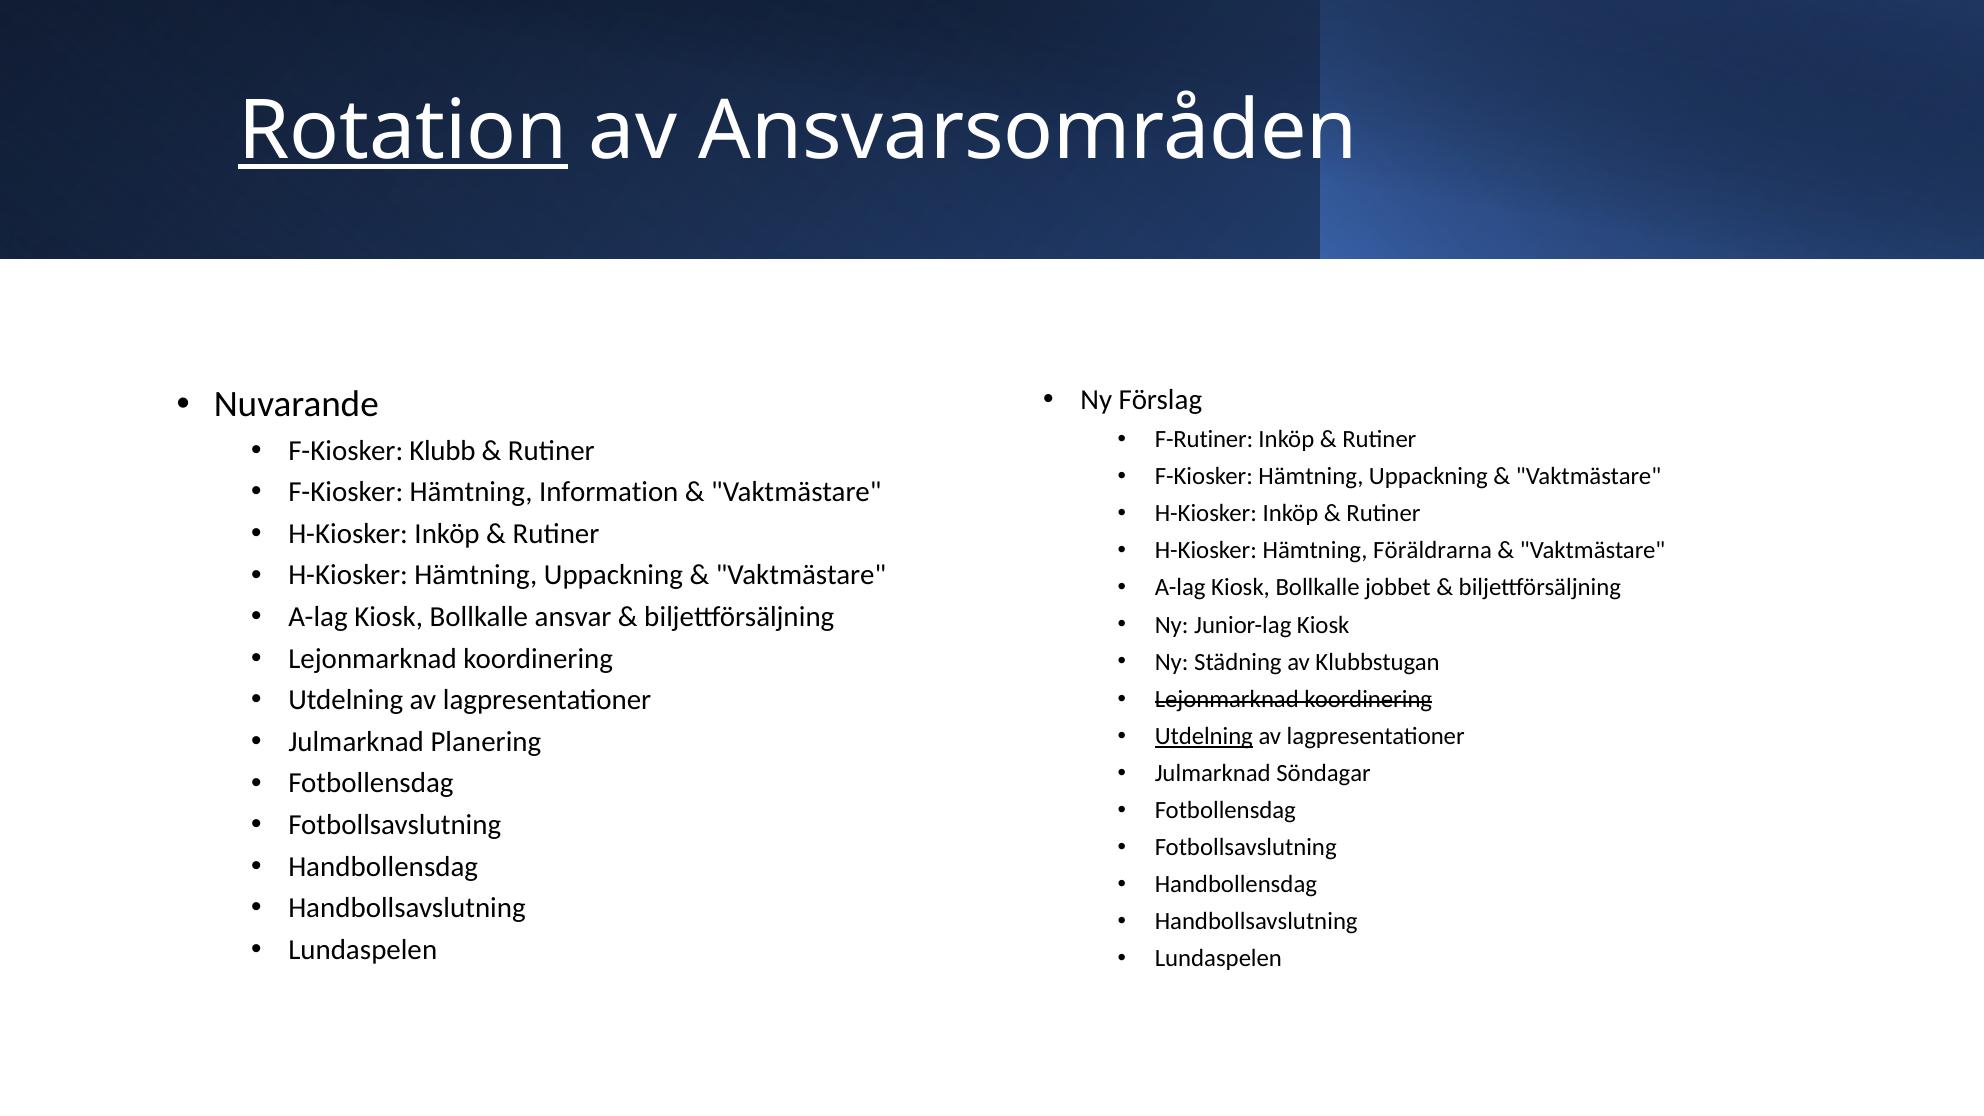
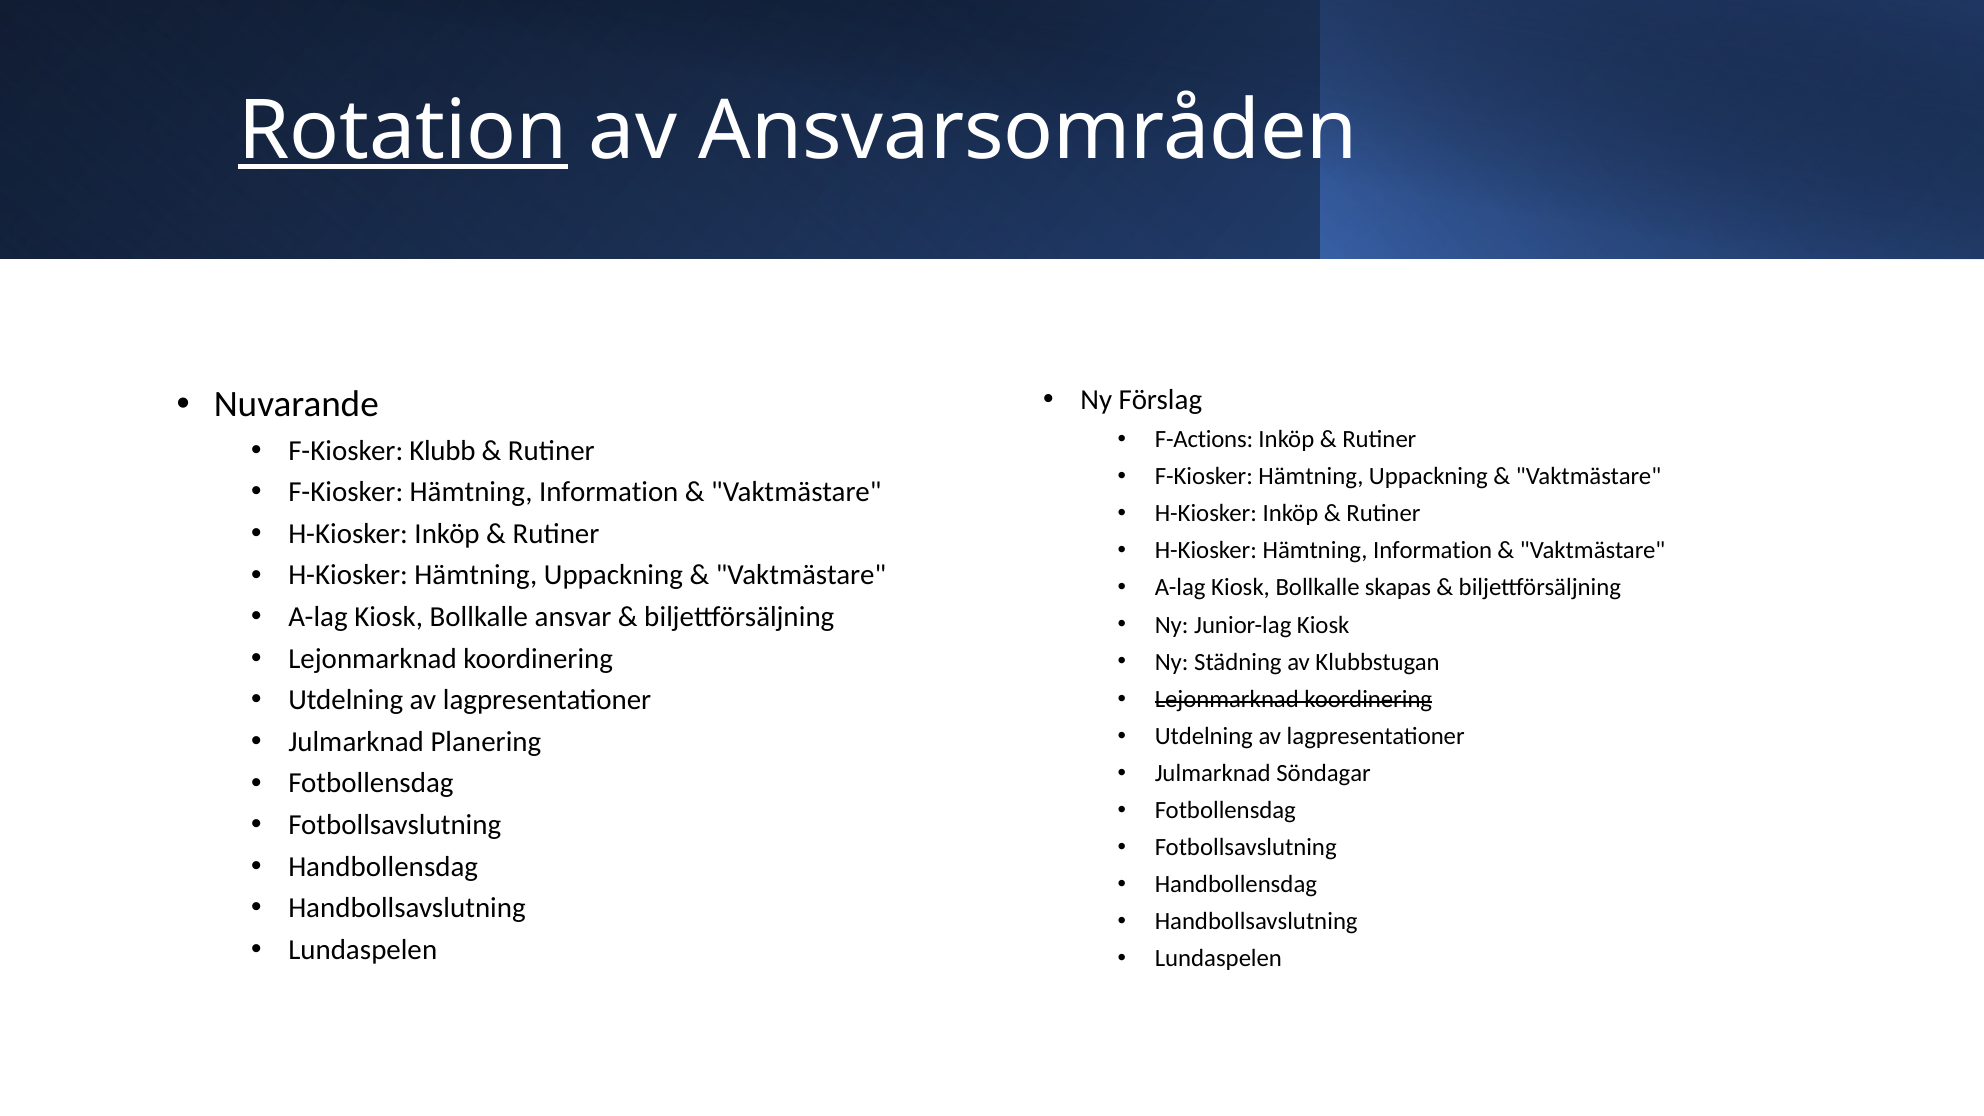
F-Rutiner: F-Rutiner -> F-Actions
H-Kiosker Hämtning Föräldrarna: Föräldrarna -> Information
jobbet: jobbet -> skapas
Utdelning at (1204, 736) underline: present -> none
